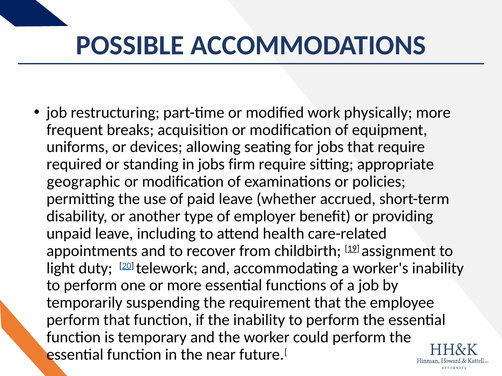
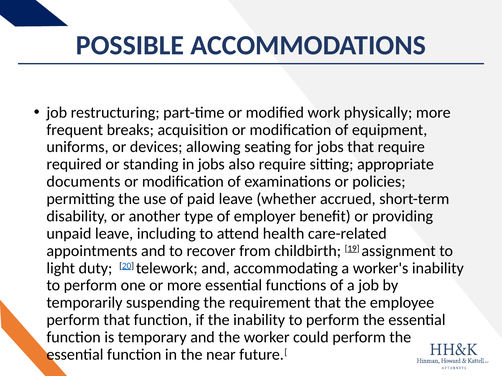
firm: firm -> also
geographic: geographic -> documents
